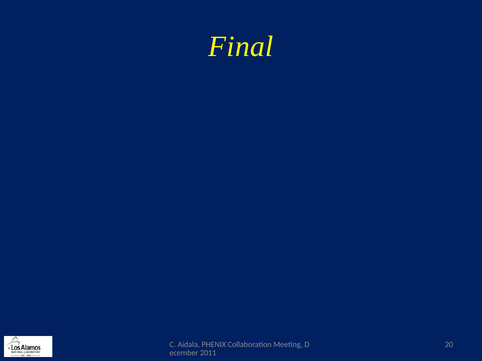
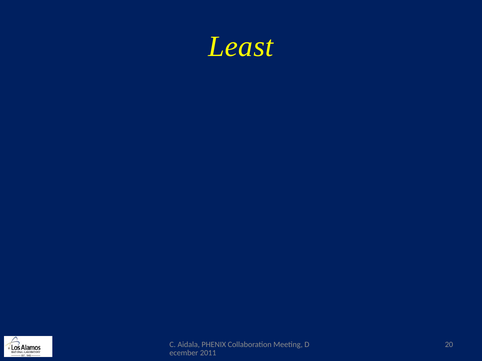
Final: Final -> Least
